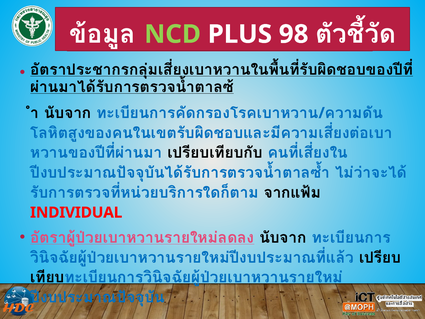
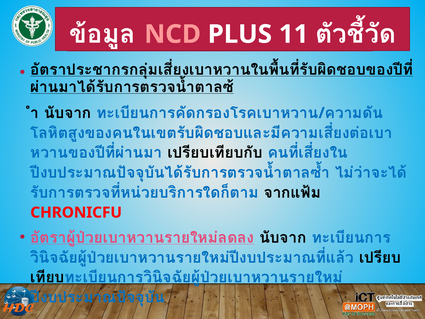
NCD colour: light green -> pink
98: 98 -> 11
INDIVIDUAL: INDIVIDUAL -> CHRONICFU
